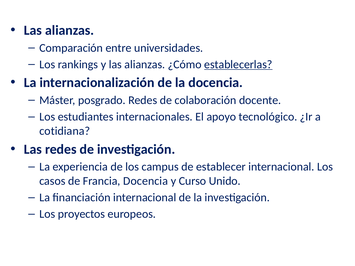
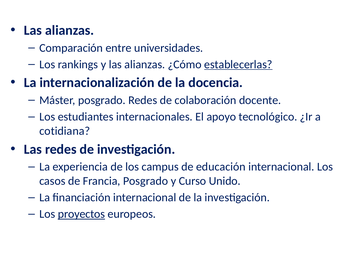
establecer: establecer -> educación
Francia Docencia: Docencia -> Posgrado
proyectos underline: none -> present
